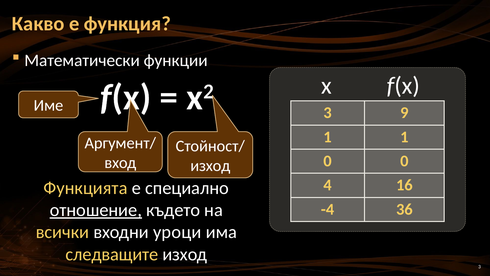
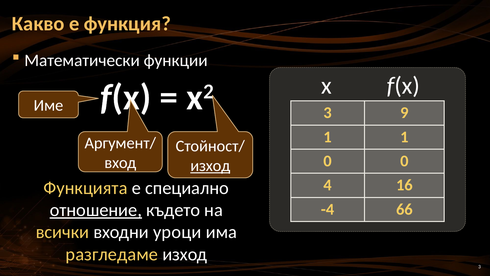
изход at (210, 165) underline: none -> present
36: 36 -> 66
следващите: следващите -> разгледаме
